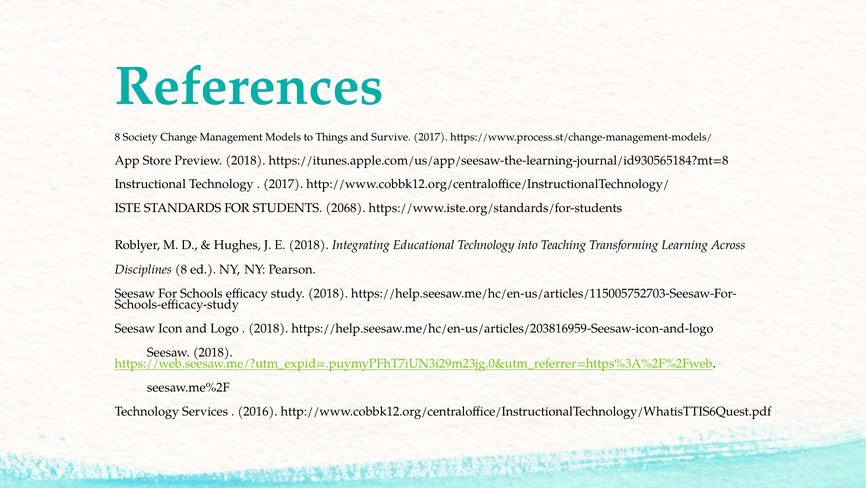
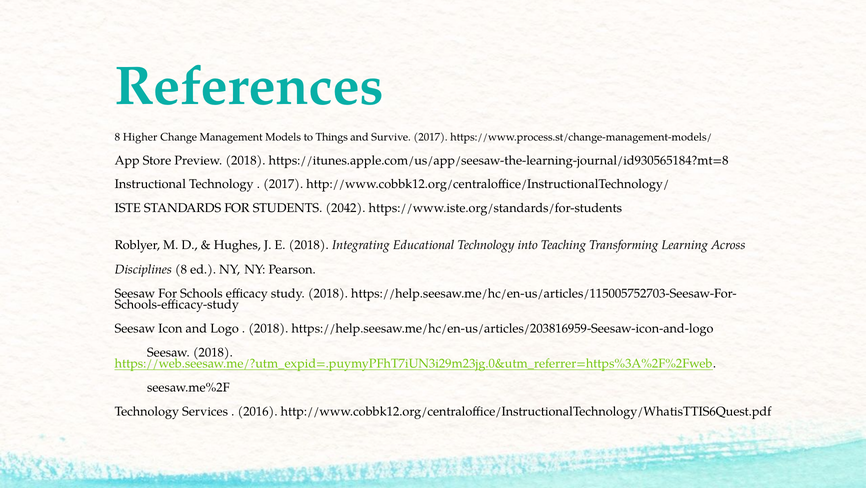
Society: Society -> Higher
2068: 2068 -> 2042
